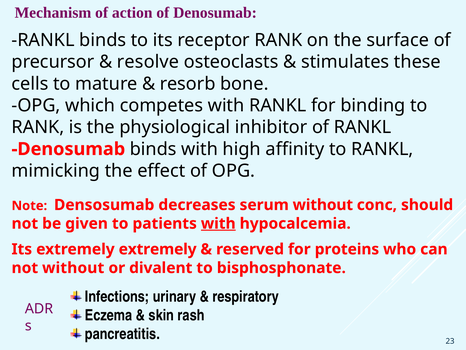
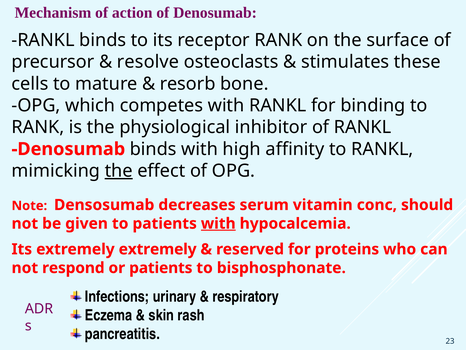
the at (119, 171) underline: none -> present
serum without: without -> vitamin
not without: without -> respond
or divalent: divalent -> patients
